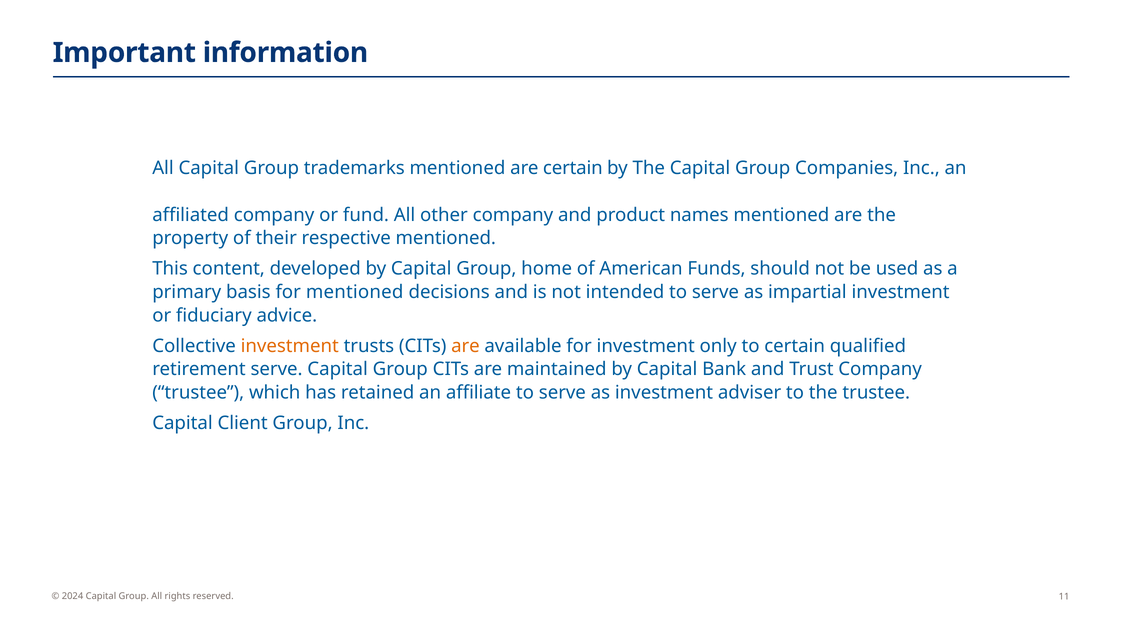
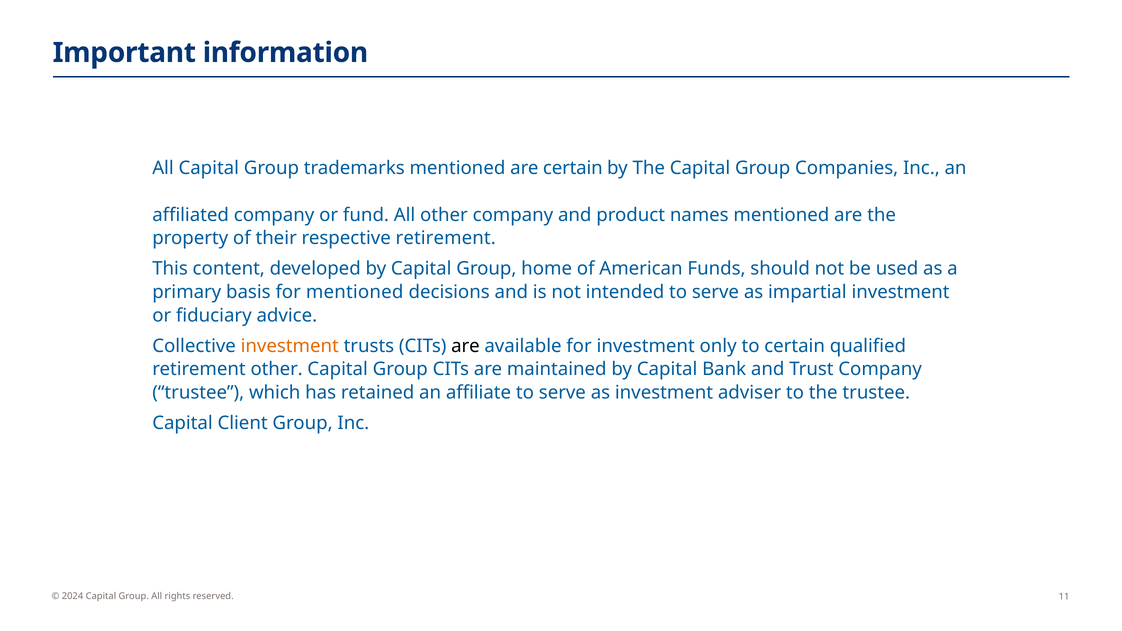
respective mentioned: mentioned -> retirement
are at (465, 346) colour: orange -> black
retirement serve: serve -> other
